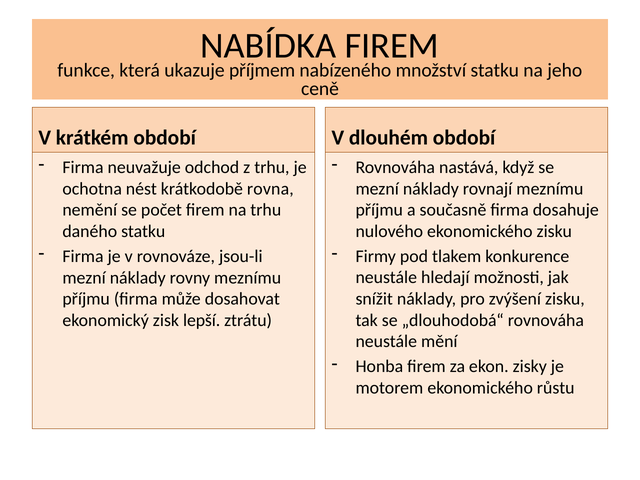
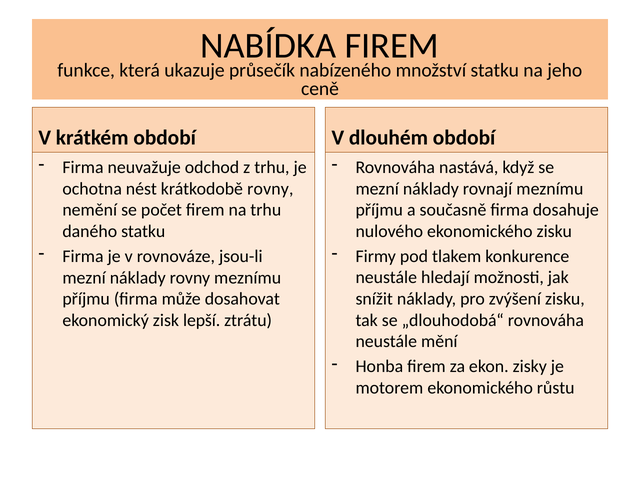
příjmem: příjmem -> průsečík
krátkodobě rovna: rovna -> rovny
